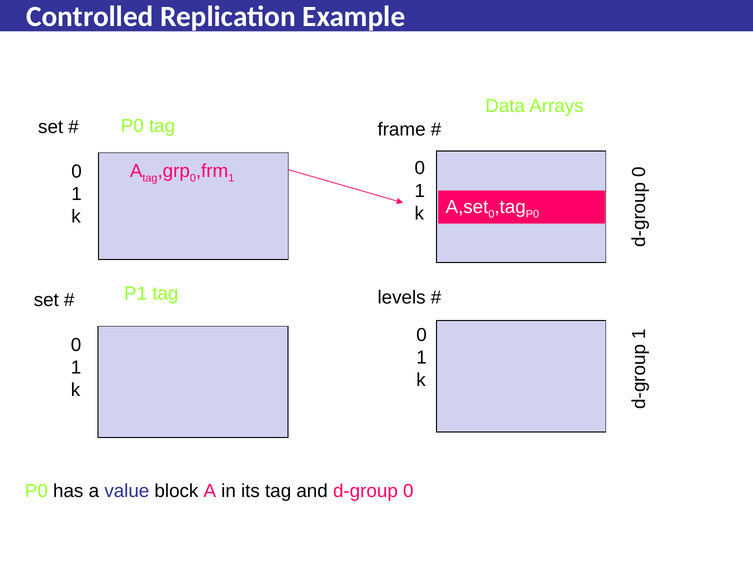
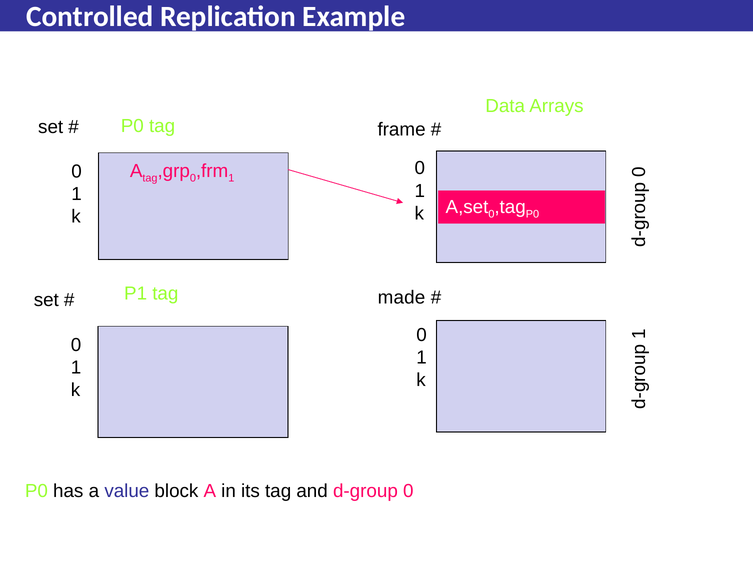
levels: levels -> made
